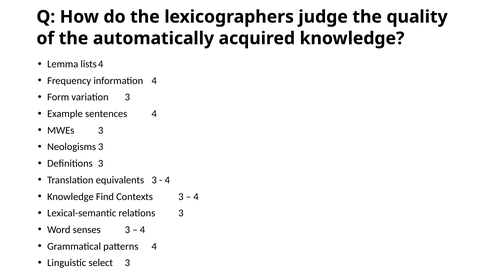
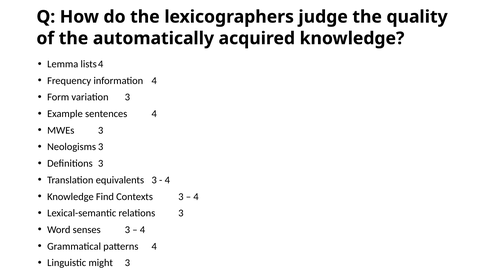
select: select -> might
